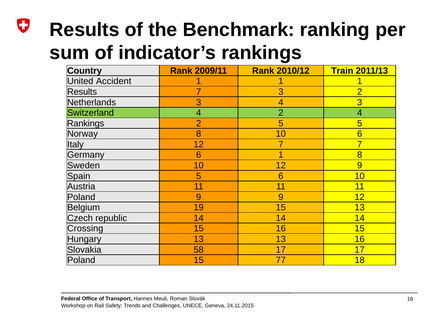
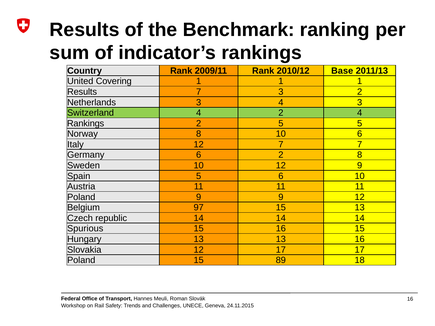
Train: Train -> Base
Accident: Accident -> Covering
6 1: 1 -> 2
19: 19 -> 97
Crossing: Crossing -> Spurious
Slovakia 58: 58 -> 12
77: 77 -> 89
